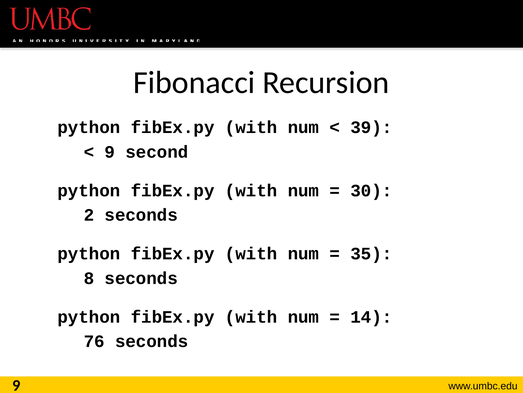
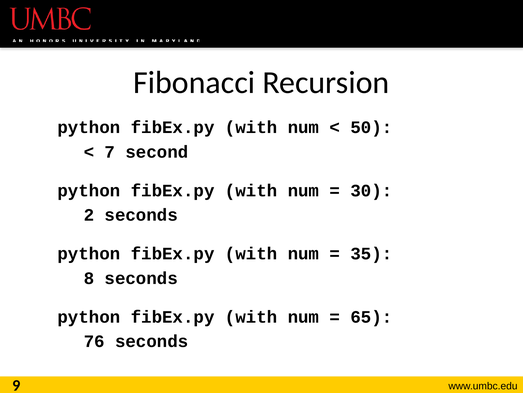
39: 39 -> 50
9 at (110, 152): 9 -> 7
14: 14 -> 65
